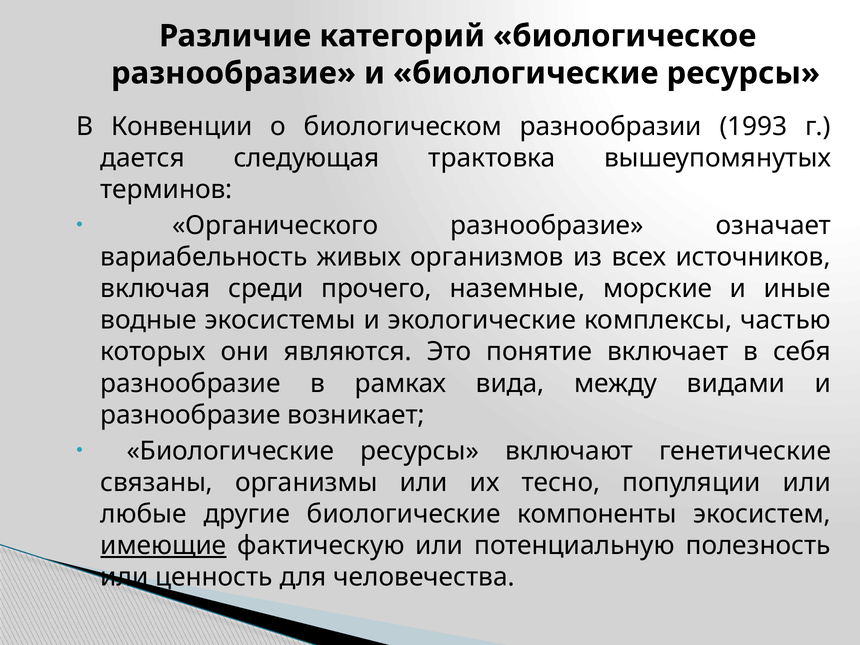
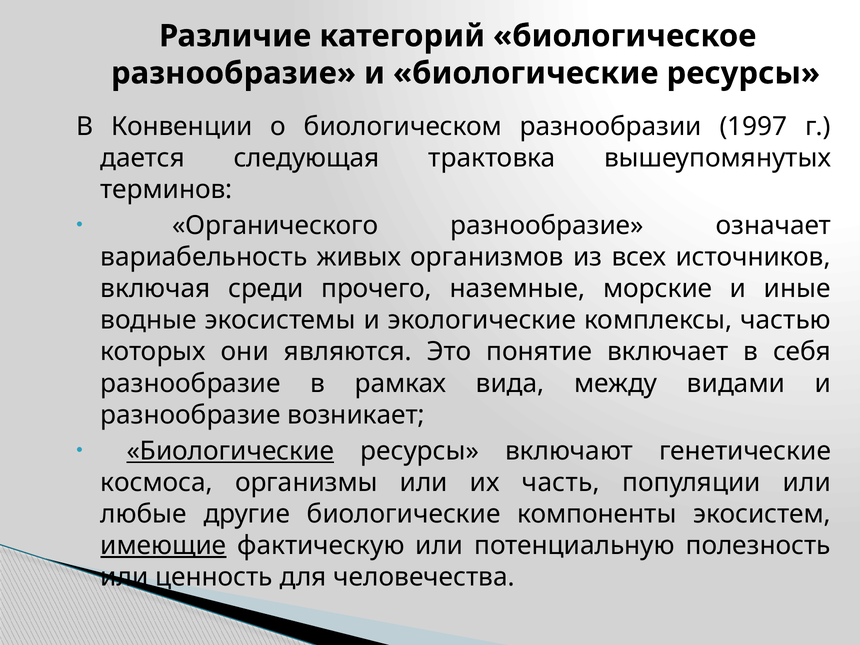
1993: 1993 -> 1997
Биологические at (230, 451) underline: none -> present
связаны: связаны -> космоса
тесно: тесно -> часть
